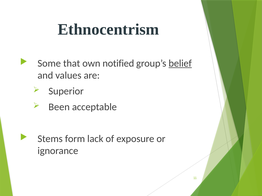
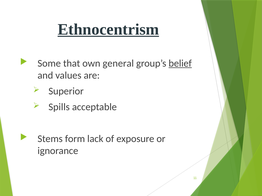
Ethnocentrism underline: none -> present
notified: notified -> general
Been: Been -> Spills
